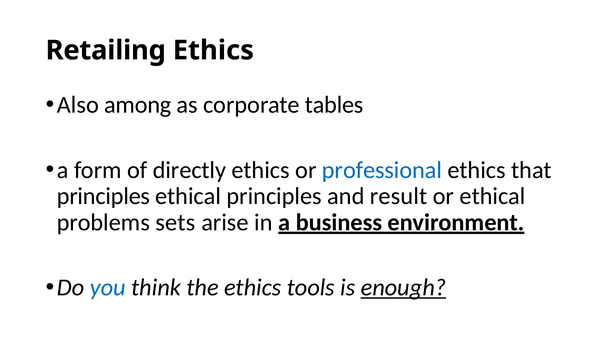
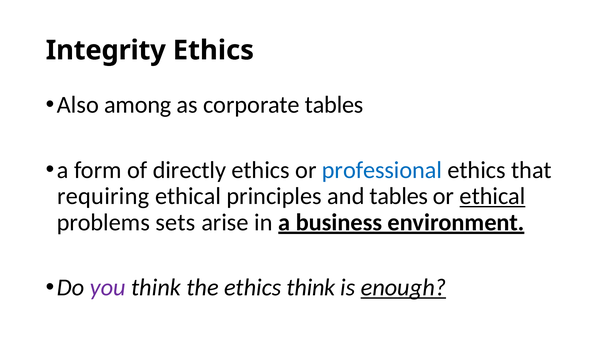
Retailing: Retailing -> Integrity
principles at (103, 196): principles -> requiring
and result: result -> tables
ethical at (493, 196) underline: none -> present
you colour: blue -> purple
ethics tools: tools -> think
